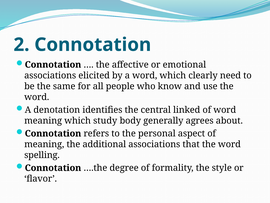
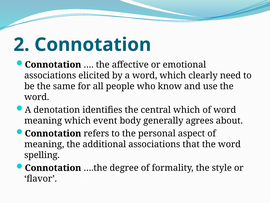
central linked: linked -> which
study: study -> event
